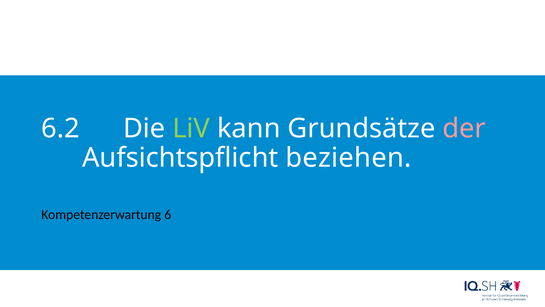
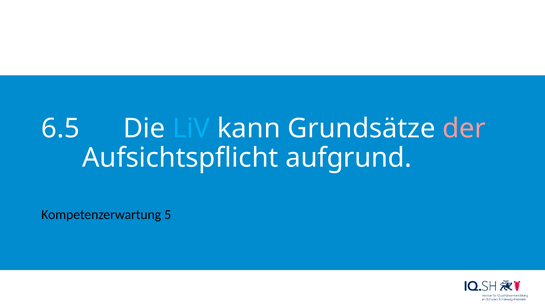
6.2: 6.2 -> 6.5
LiV colour: light green -> light blue
beziehen: beziehen -> aufgrund
6: 6 -> 5
